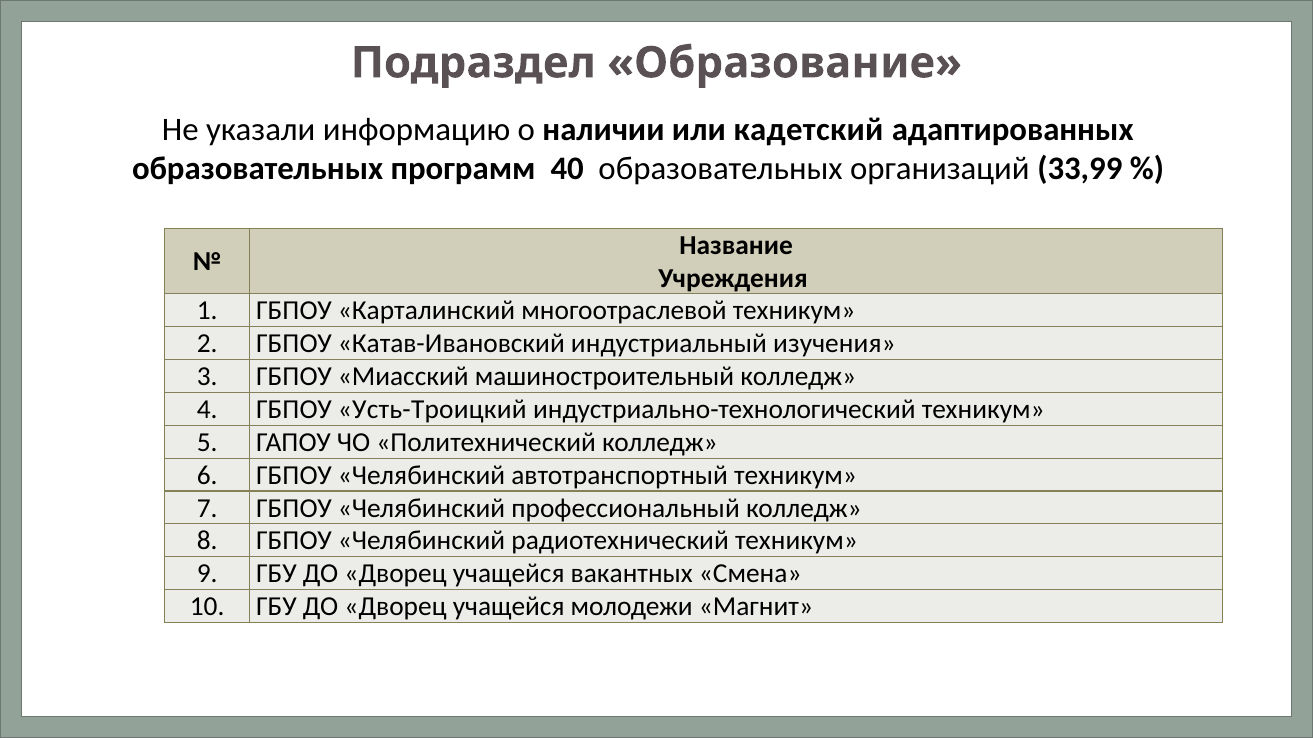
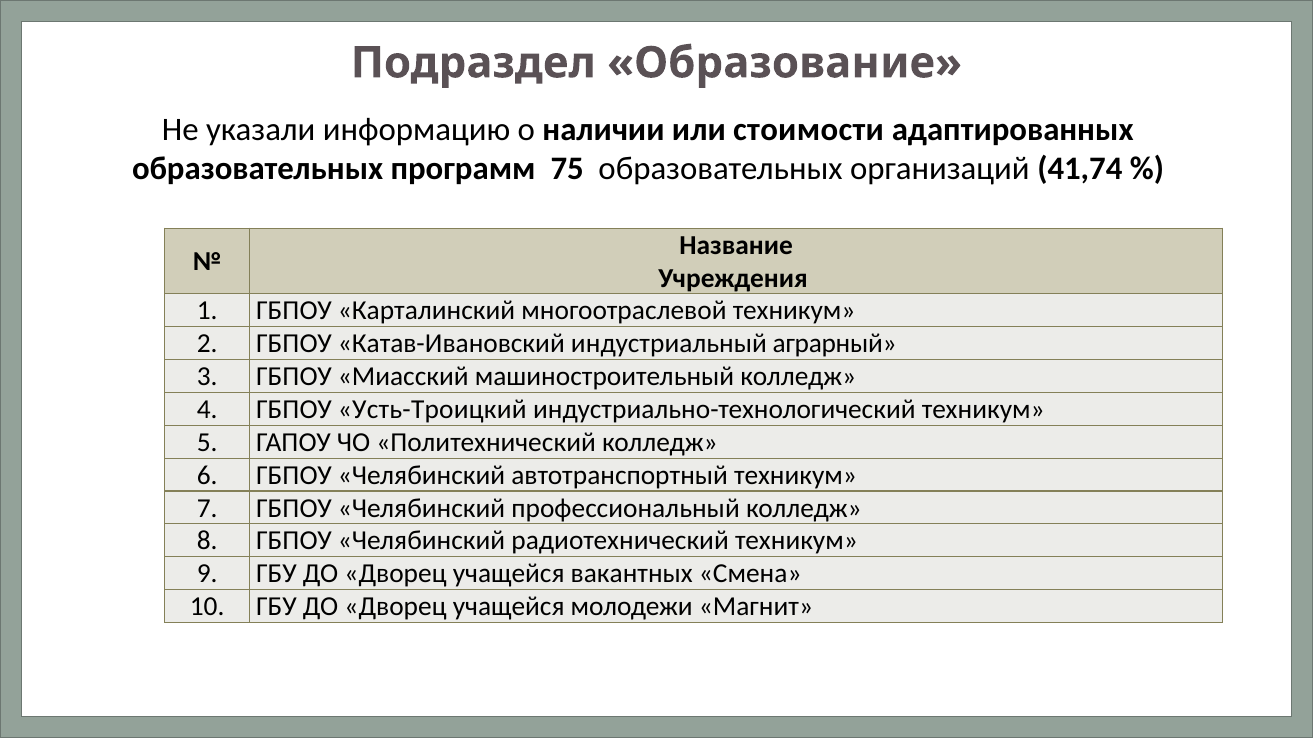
кадетский: кадетский -> стоимости
40: 40 -> 75
33,99: 33,99 -> 41,74
изучения: изучения -> аграрный
